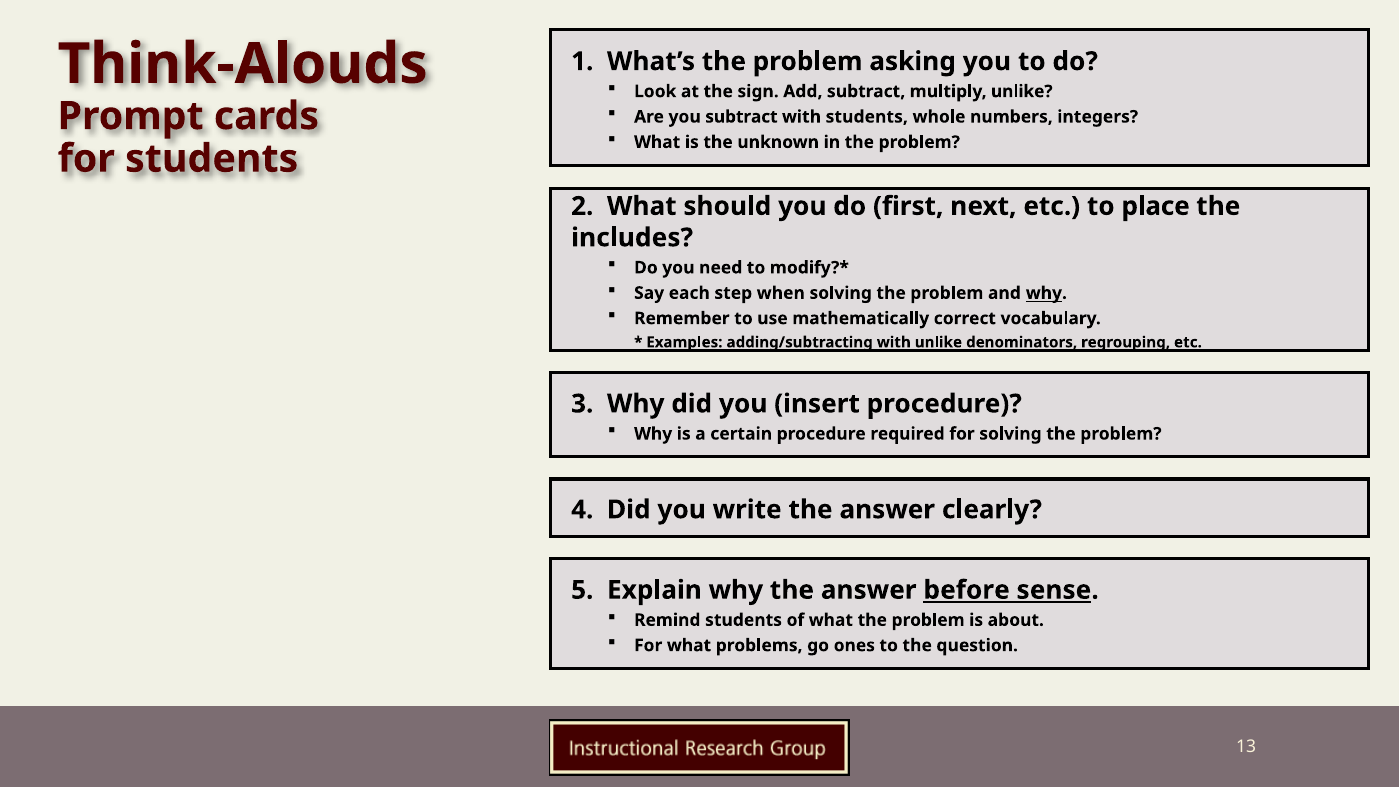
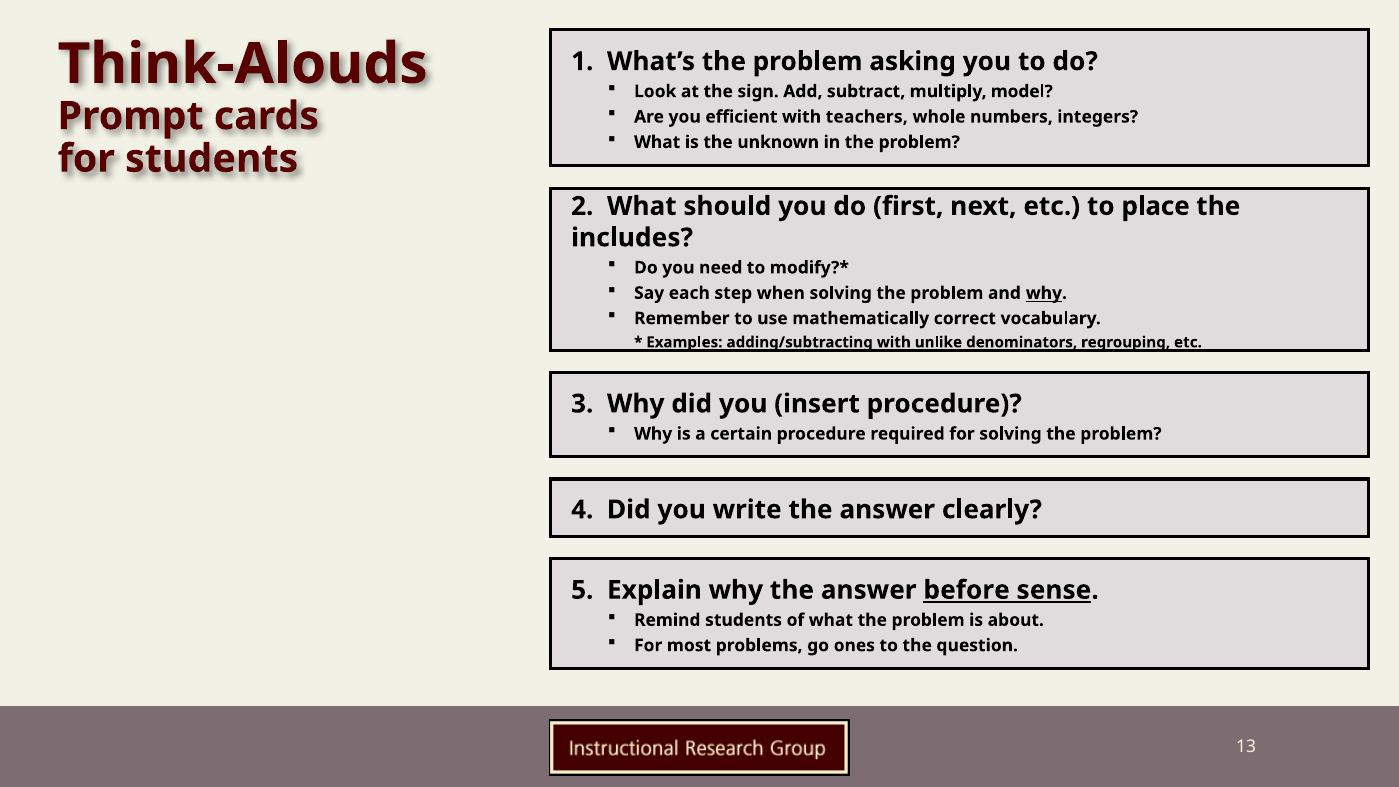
multiply unlike: unlike -> model
you subtract: subtract -> efficient
with students: students -> teachers
For what: what -> most
